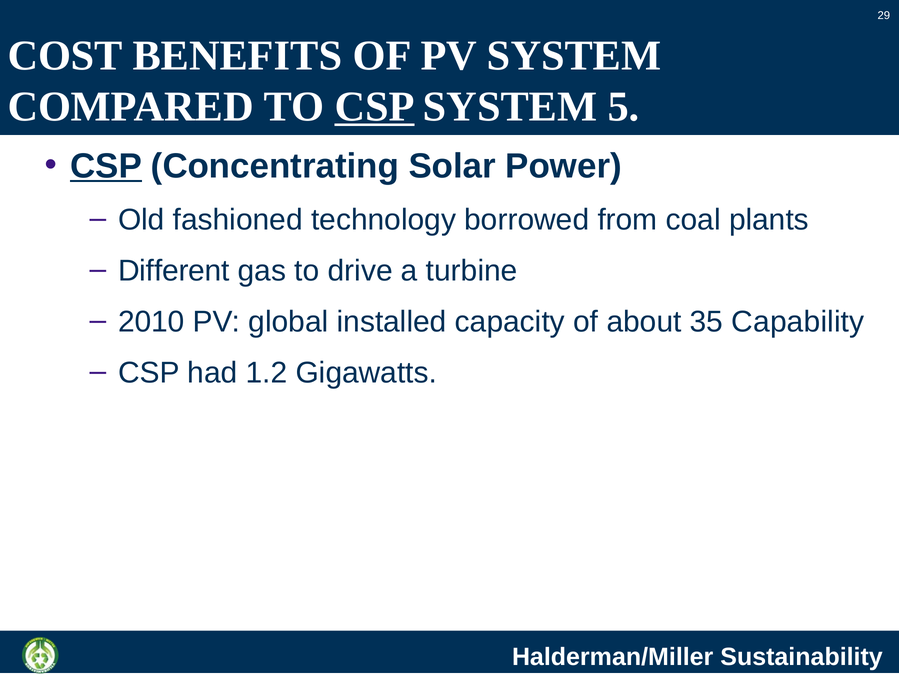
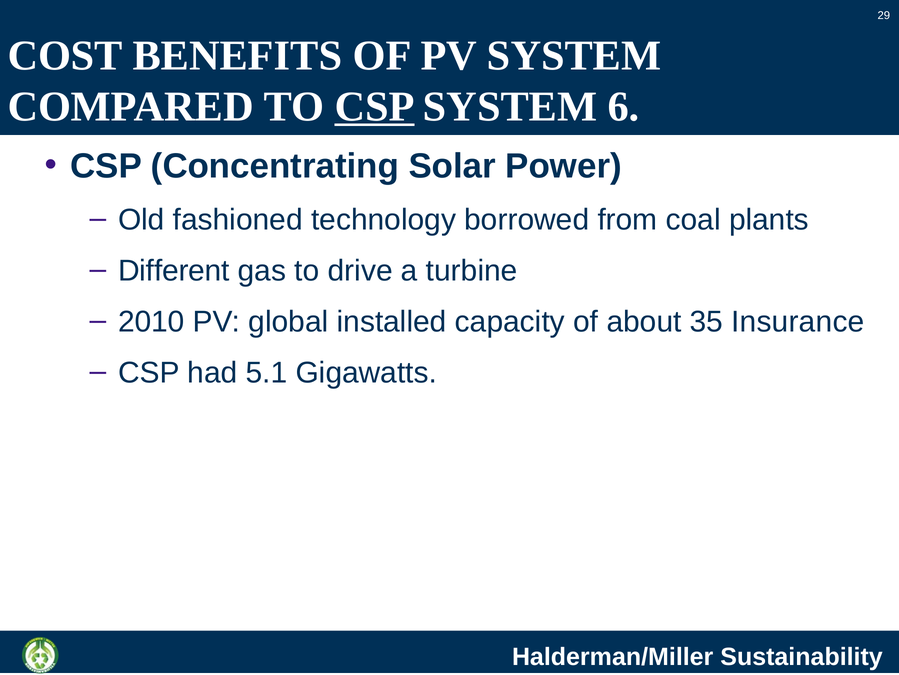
5: 5 -> 6
CSP at (106, 166) underline: present -> none
Capability: Capability -> Insurance
1.2: 1.2 -> 5.1
